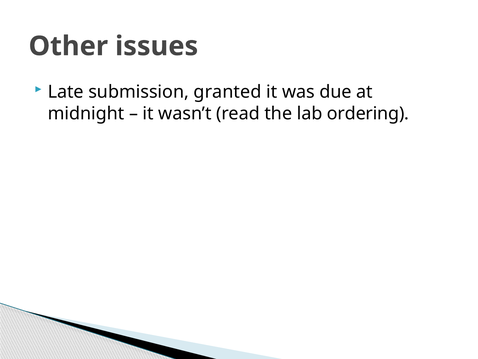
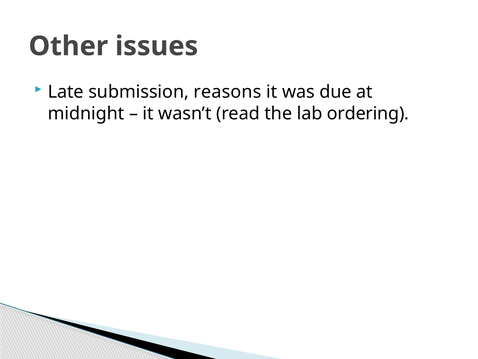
granted: granted -> reasons
